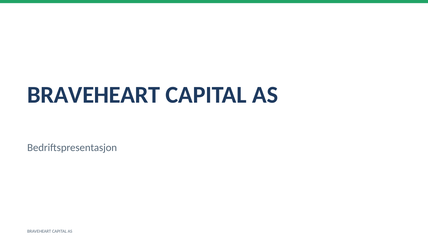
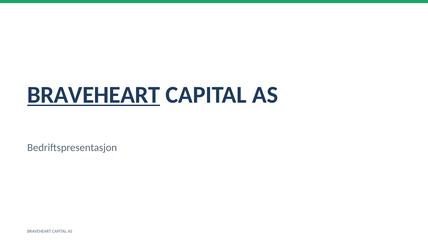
BRAVEHEART at (94, 95) underline: none -> present
